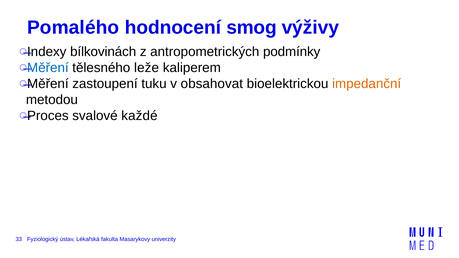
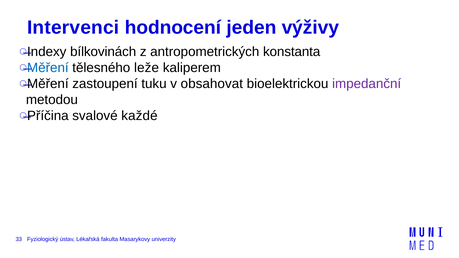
Pomalého: Pomalého -> Intervenci
smog: smog -> jeden
podmínky: podmínky -> konstanta
impedanční colour: orange -> purple
Proces: Proces -> Příčina
